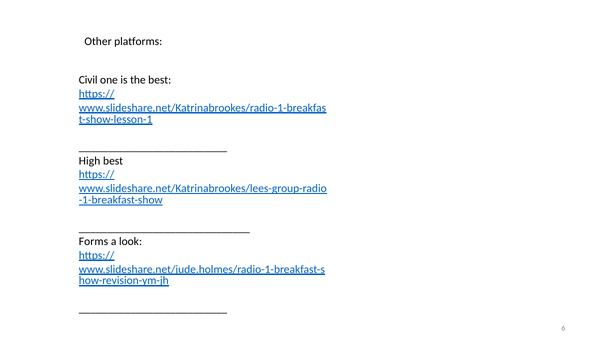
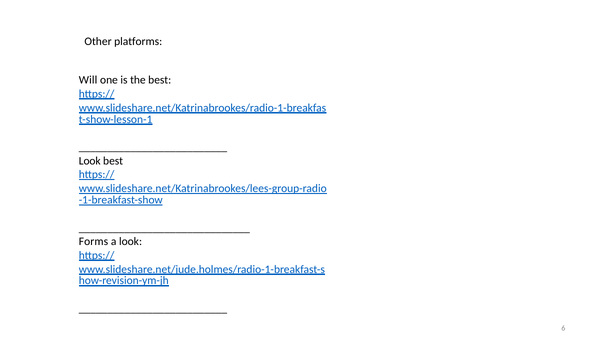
Civil: Civil -> Will
High at (90, 161): High -> Look
